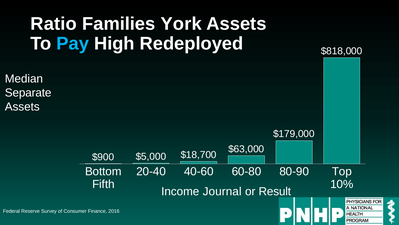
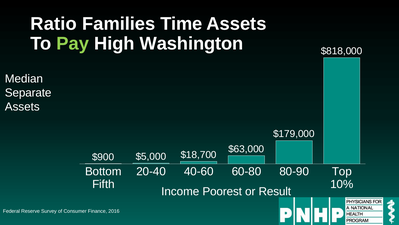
York: York -> Time
Pay colour: light blue -> light green
Redeployed: Redeployed -> Washington
Journal: Journal -> Poorest
